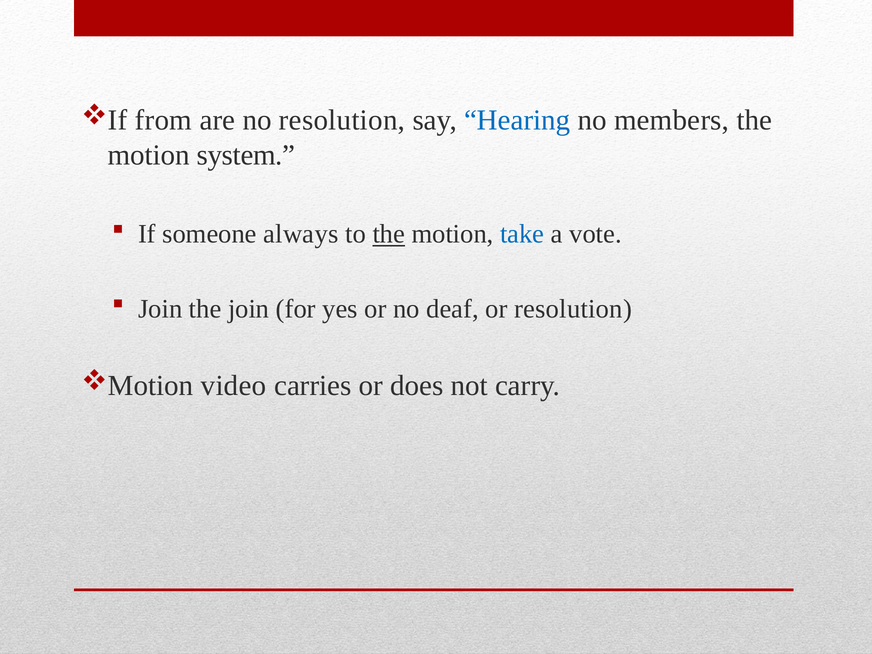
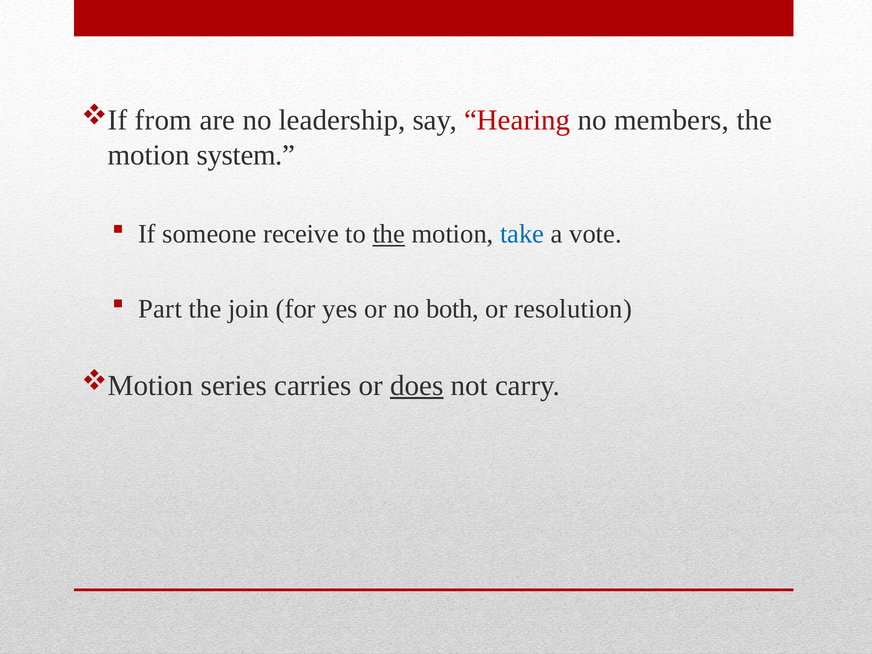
no resolution: resolution -> leadership
Hearing colour: blue -> red
always: always -> receive
Join at (160, 309): Join -> Part
deaf: deaf -> both
video: video -> series
does underline: none -> present
